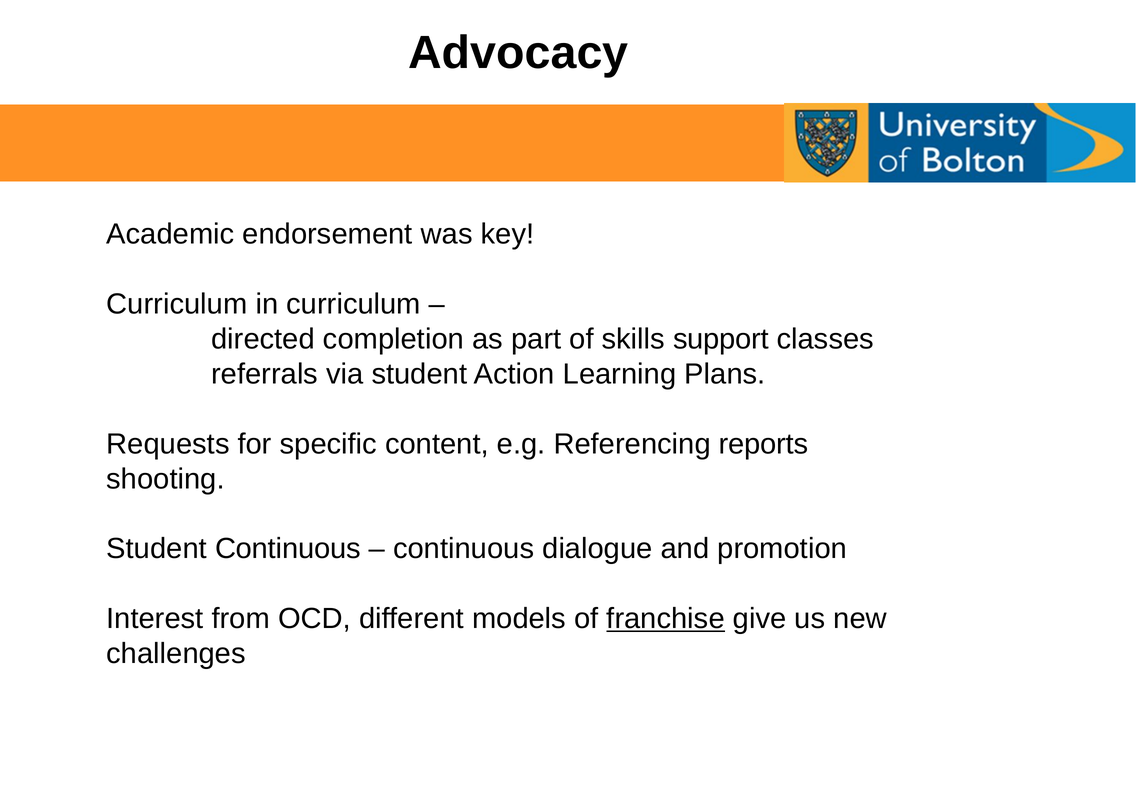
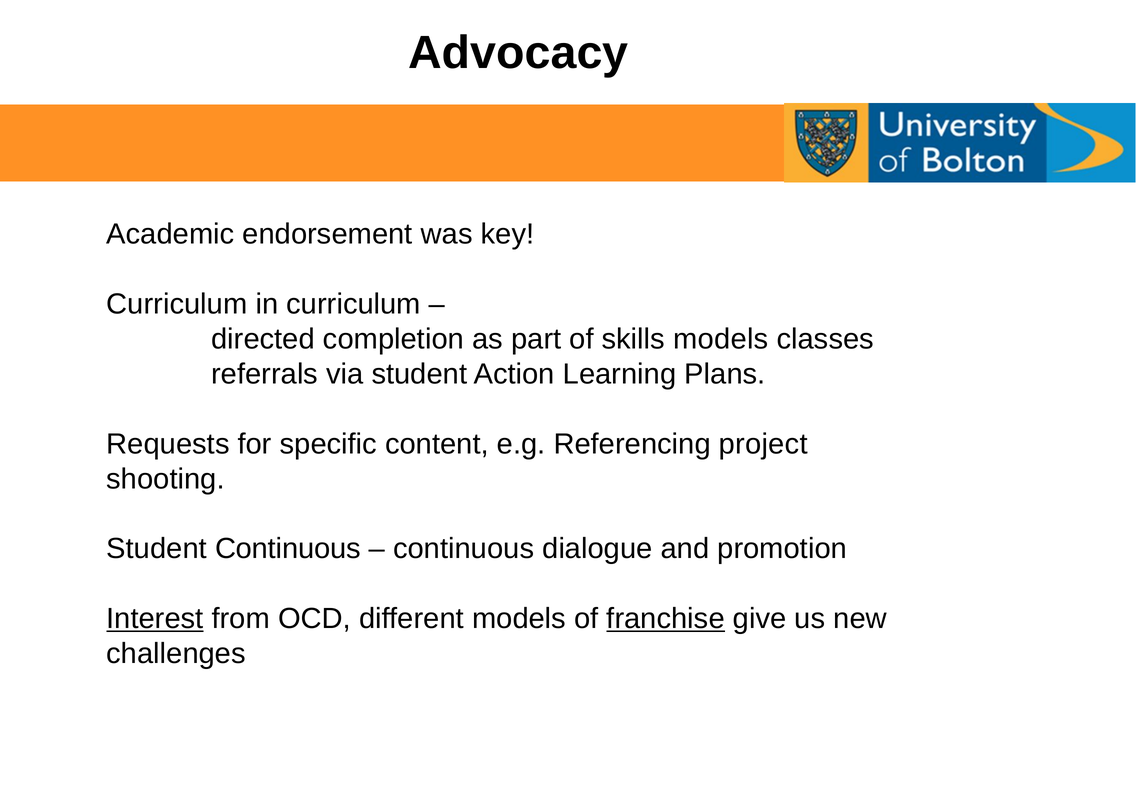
skills support: support -> models
reports: reports -> project
Interest underline: none -> present
